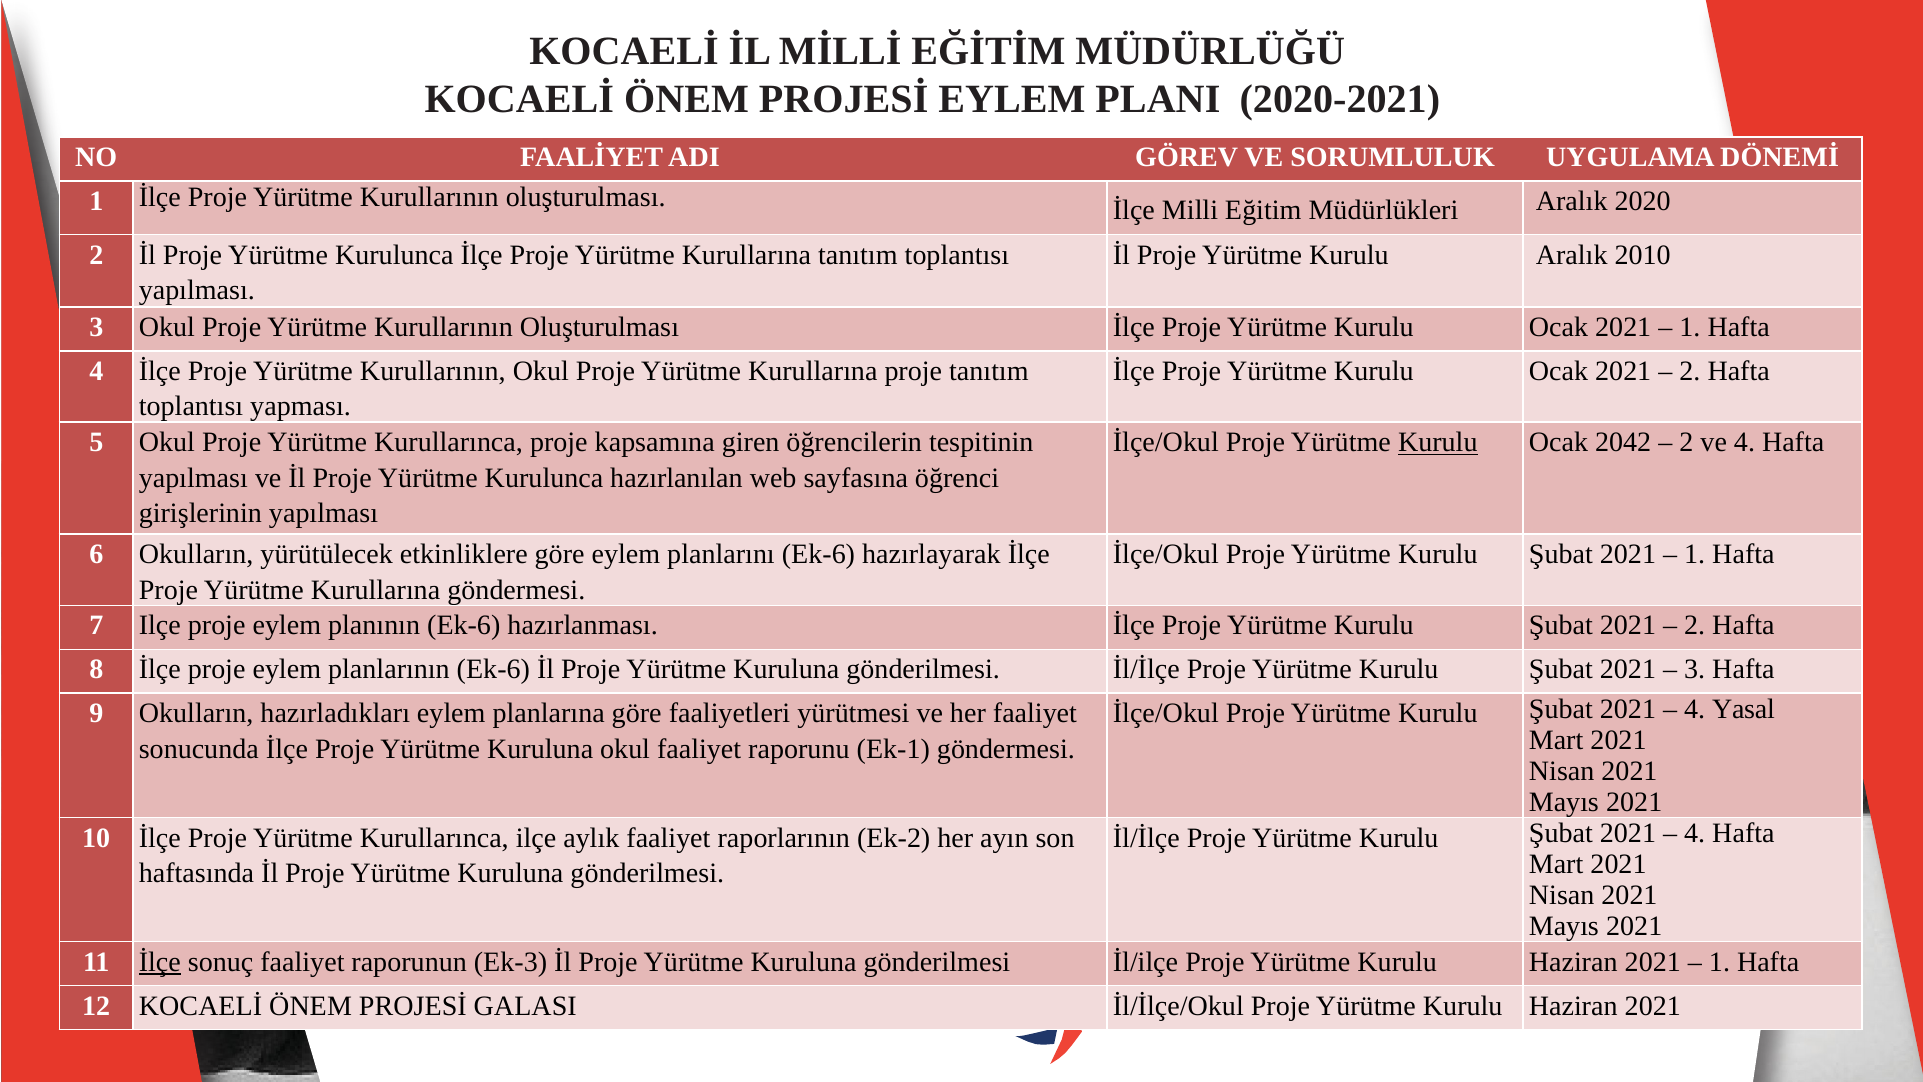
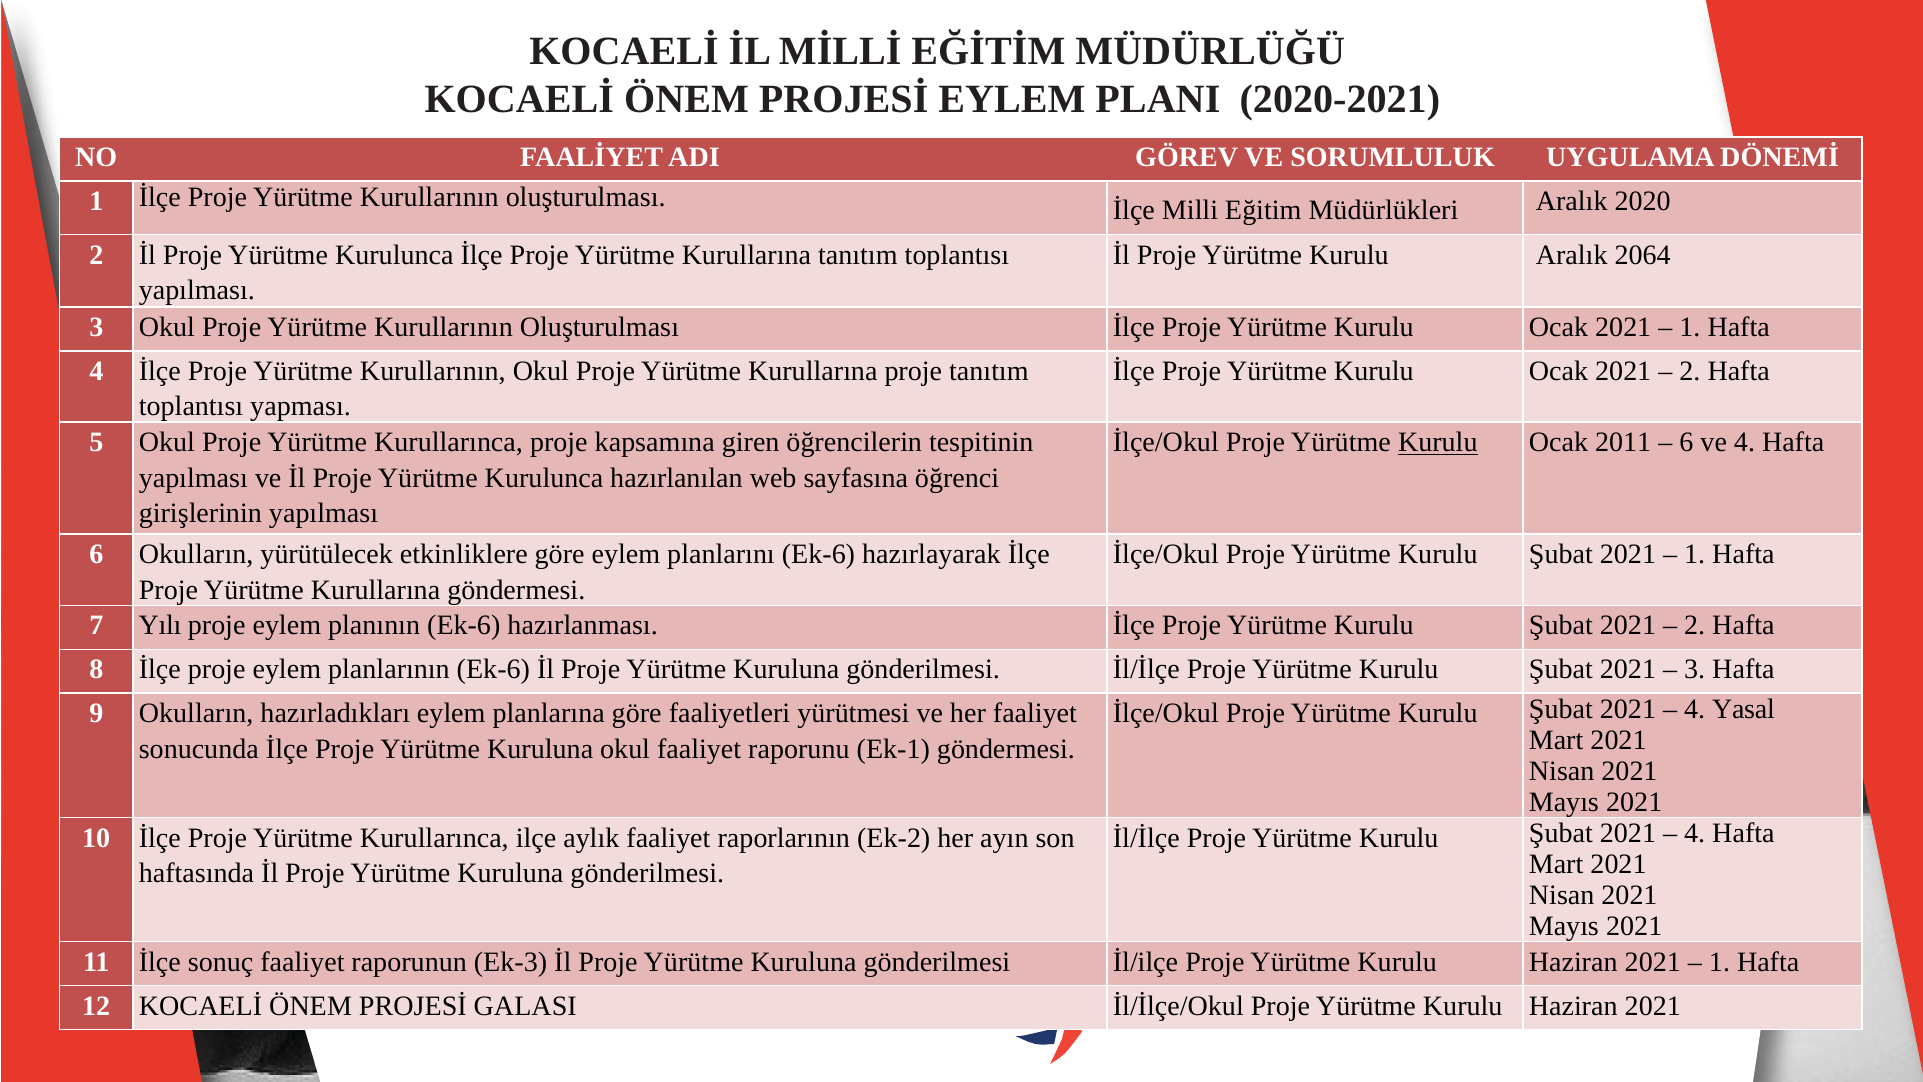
2010: 2010 -> 2064
2042: 2042 -> 2011
2 at (1686, 442): 2 -> 6
7 Ilçe: Ilçe -> Yılı
İlçe at (160, 962) underline: present -> none
